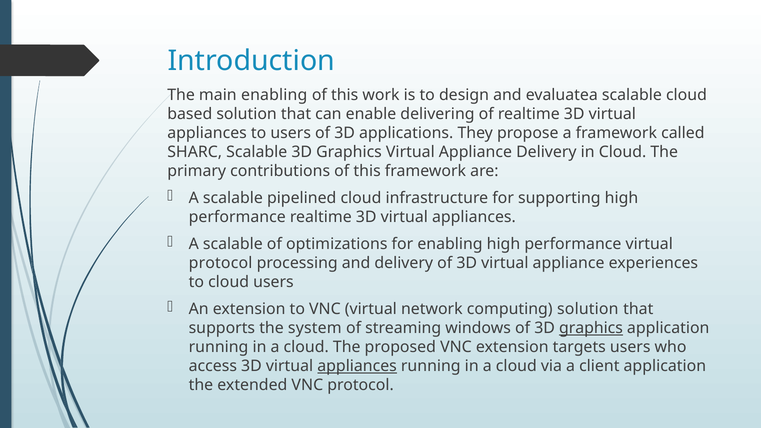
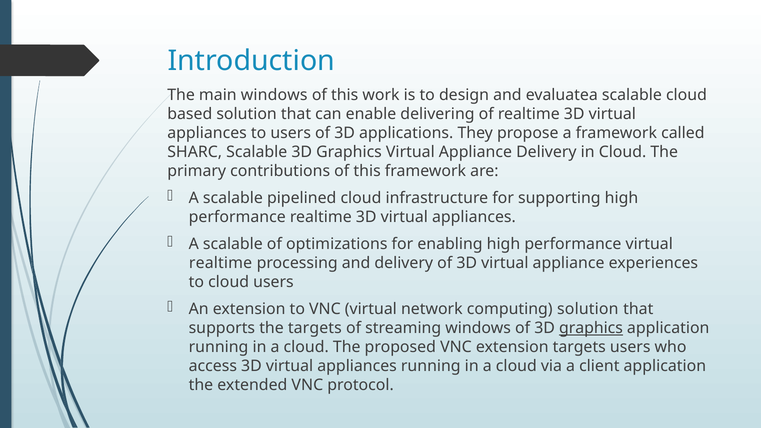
main enabling: enabling -> windows
protocol at (221, 263): protocol -> realtime
the system: system -> targets
appliances at (357, 366) underline: present -> none
